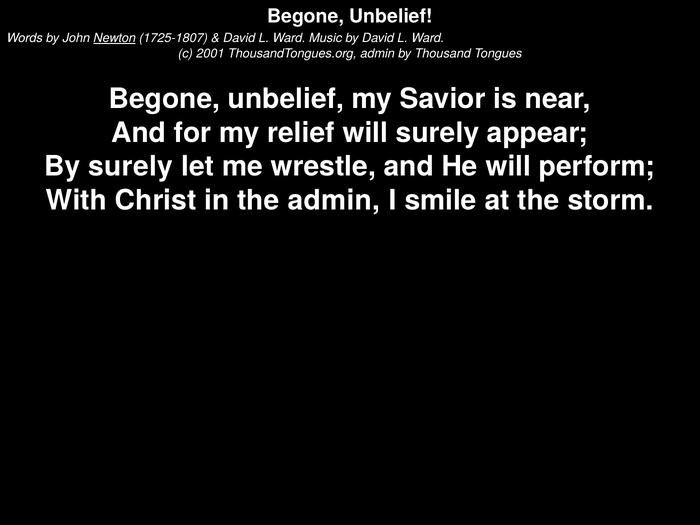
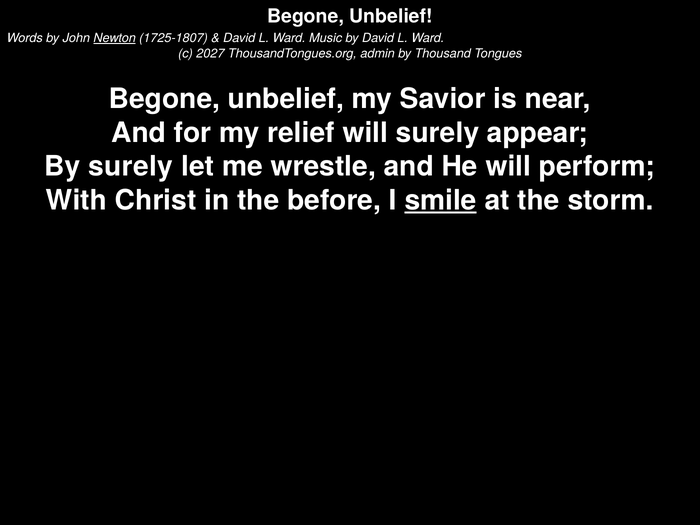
2001: 2001 -> 2027
the admin: admin -> before
smile underline: none -> present
